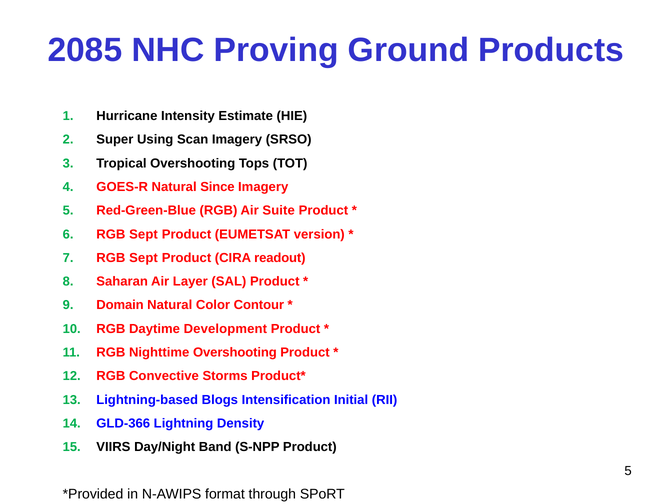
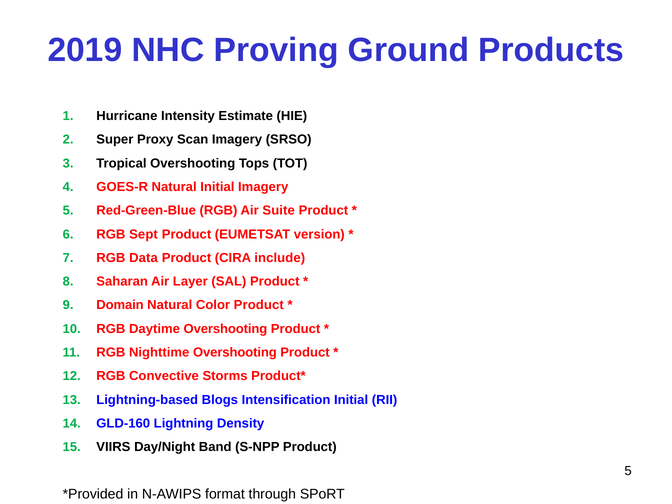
2085: 2085 -> 2019
Using: Using -> Proxy
Natural Since: Since -> Initial
Sept at (144, 258): Sept -> Data
readout: readout -> include
Color Contour: Contour -> Product
Daytime Development: Development -> Overshooting
GLD-366: GLD-366 -> GLD-160
